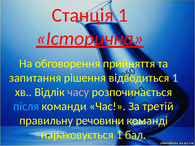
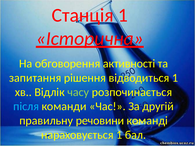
прийняття: прийняття -> активності
часу colour: pink -> light green
третій: третій -> другій
